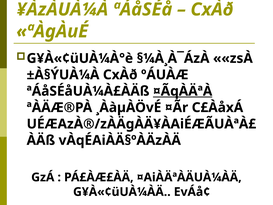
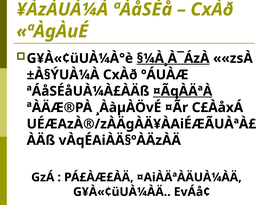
§¼À¸À¯ÁzÀ underline: none -> present
